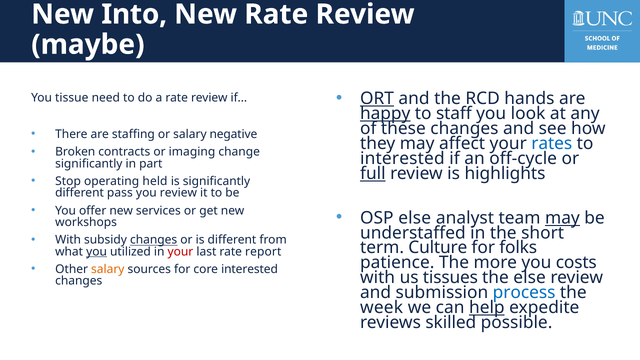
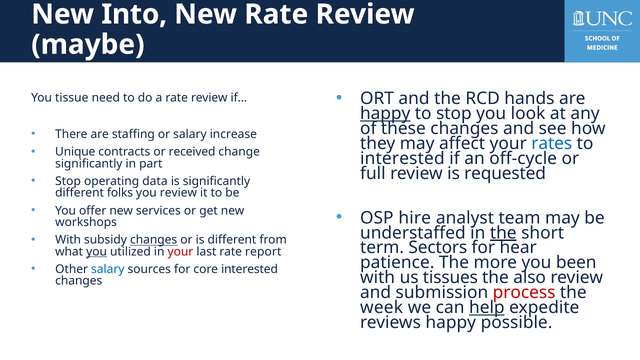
ORT underline: present -> none
to staff: staff -> stop
negative: negative -> increase
Broken: Broken -> Unique
imaging: imaging -> received
full underline: present -> none
highlights: highlights -> requested
held: held -> data
pass: pass -> folks
OSP else: else -> hire
may at (562, 218) underline: present -> none
the at (503, 233) underline: none -> present
Culture: Culture -> Sectors
folks: folks -> hear
costs: costs -> been
salary at (108, 269) colour: orange -> blue
the else: else -> also
process colour: blue -> red
reviews skilled: skilled -> happy
